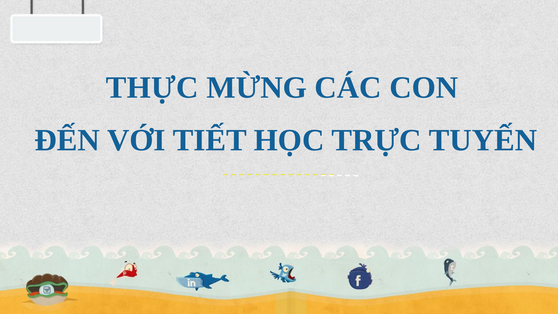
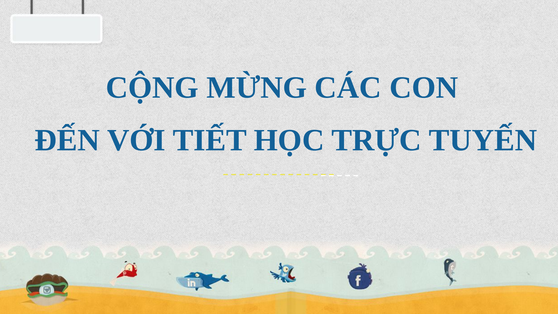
THỰC: THỰC -> CỘNG
